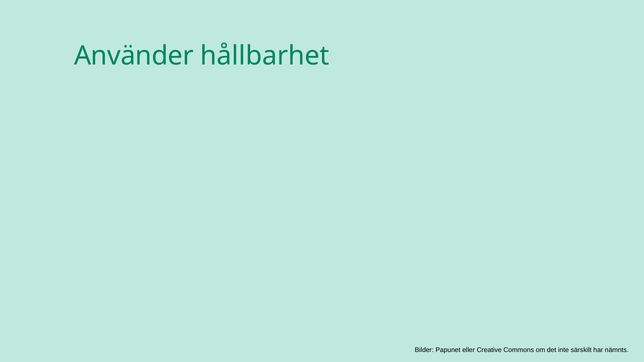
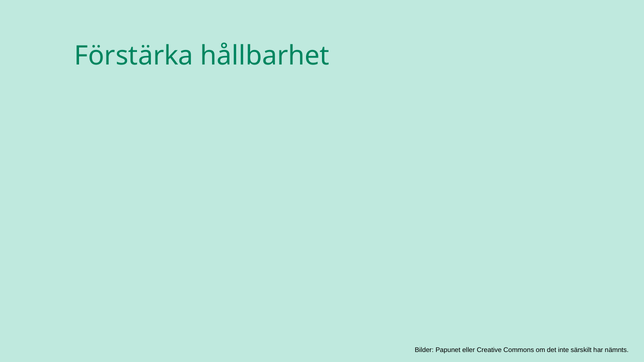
Använder: Använder -> Förstärka
